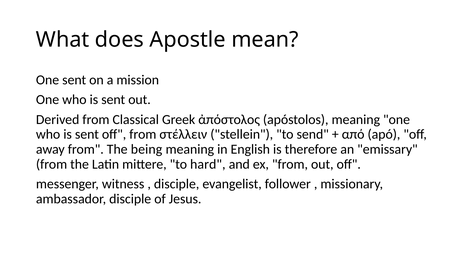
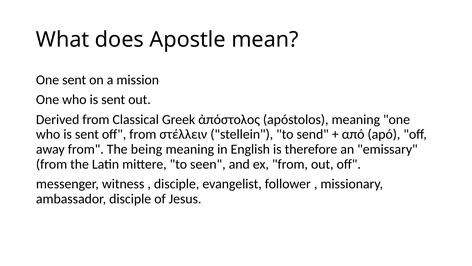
hard: hard -> seen
